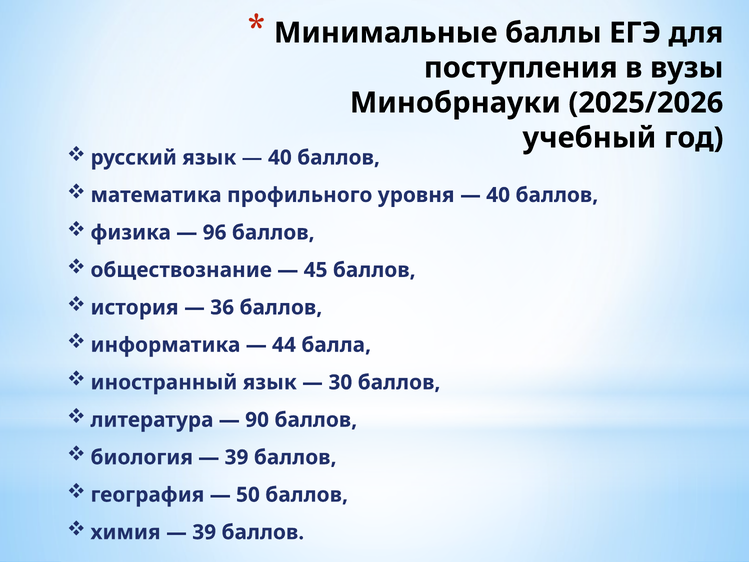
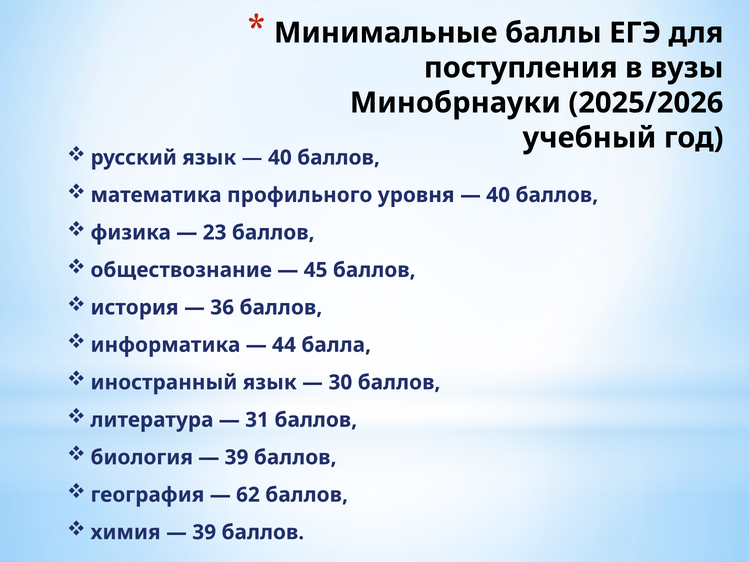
96: 96 -> 23
90: 90 -> 31
50: 50 -> 62
